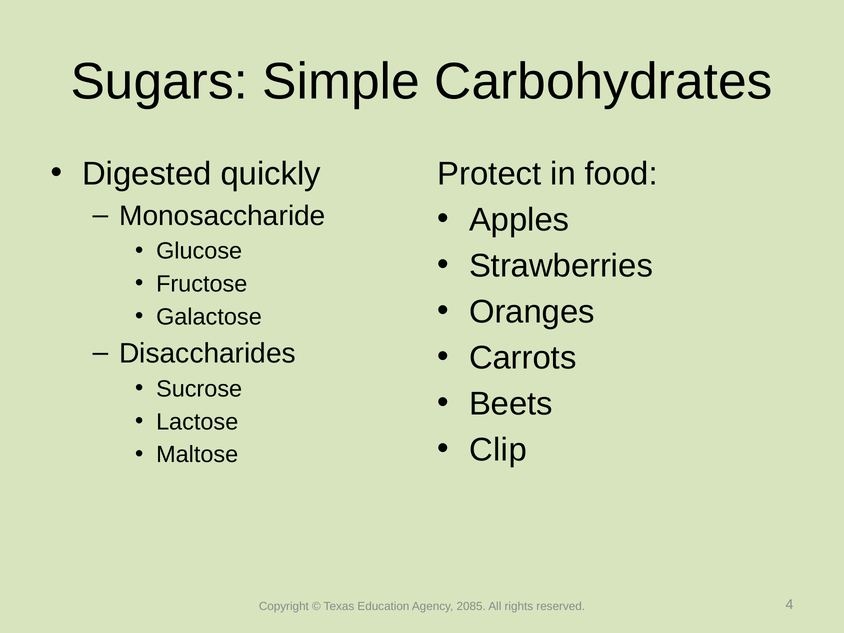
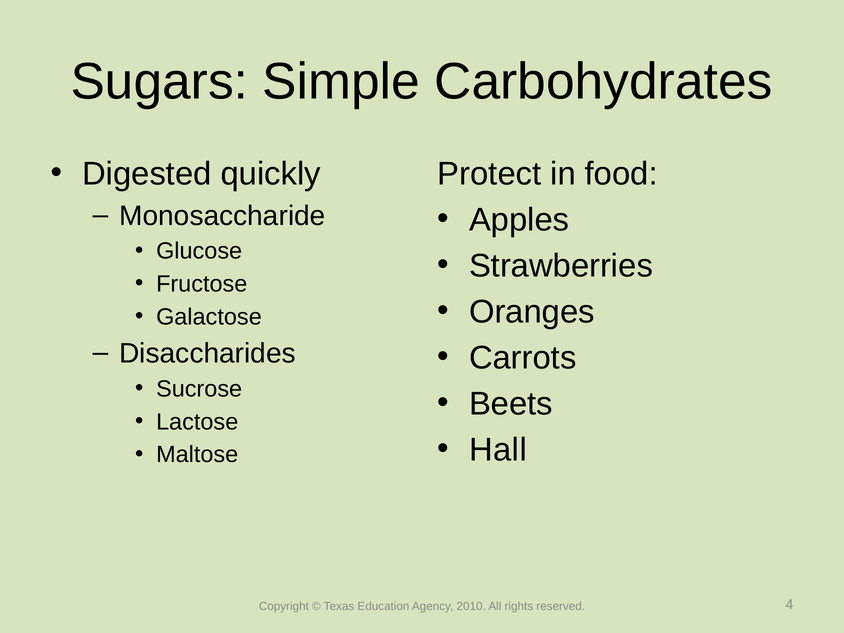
Clip: Clip -> Hall
2085: 2085 -> 2010
